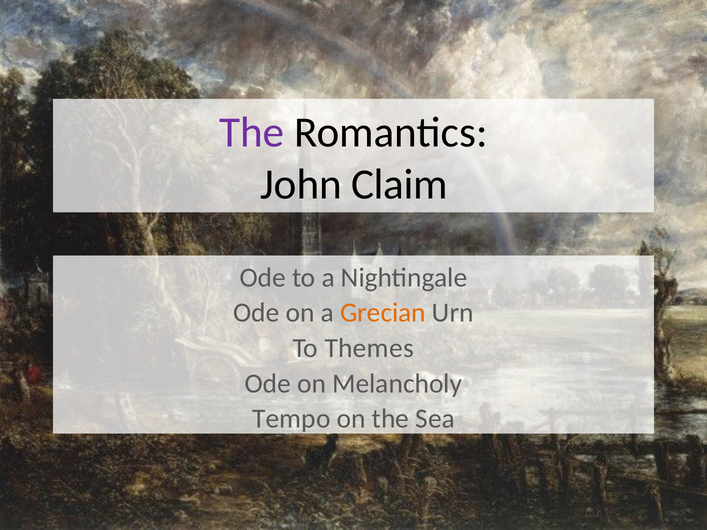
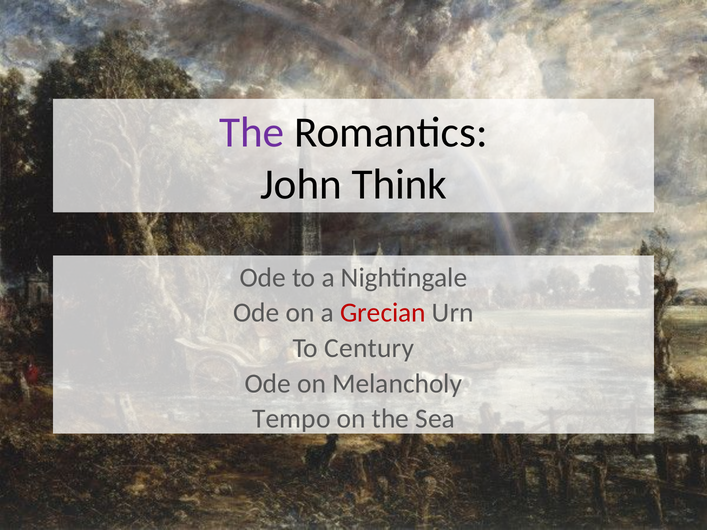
Claim: Claim -> Think
Grecian colour: orange -> red
Themes: Themes -> Century
